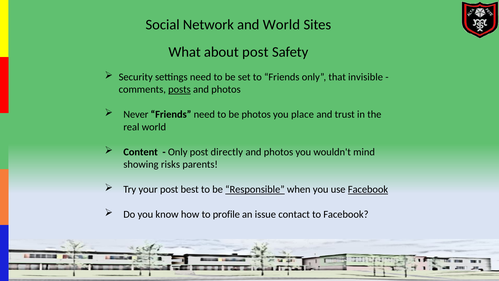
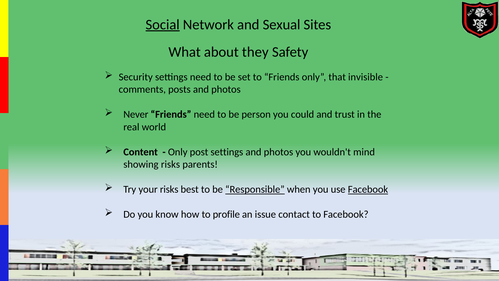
Social underline: none -> present
and World: World -> Sexual
about post: post -> they
posts underline: present -> none
be photos: photos -> person
place: place -> could
post directly: directly -> settings
your post: post -> risks
